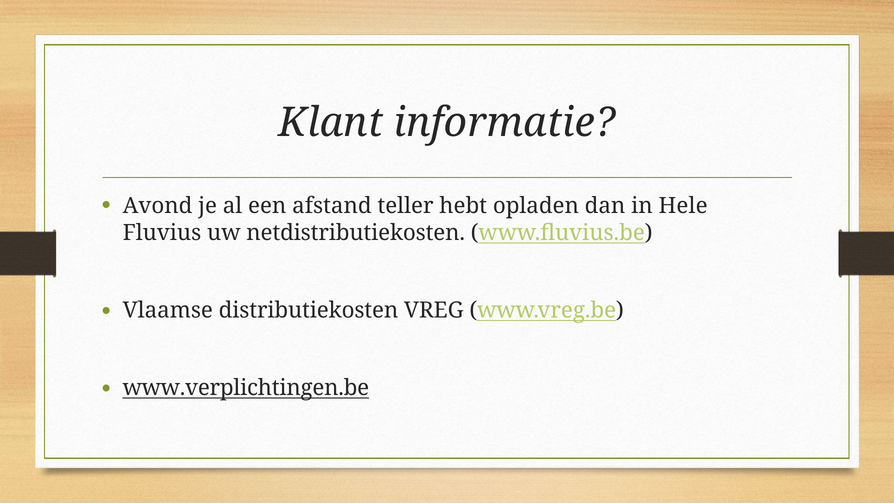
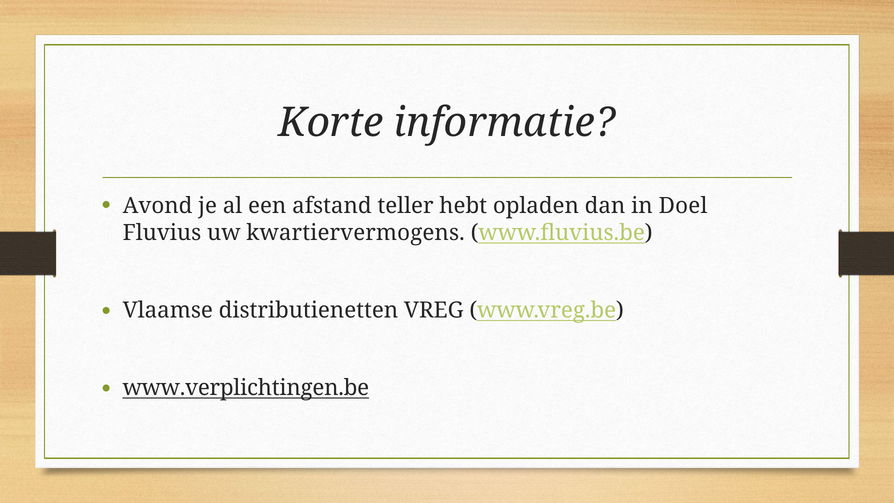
Klant: Klant -> Korte
Hele: Hele -> Doel
netdistributiekosten: netdistributiekosten -> kwartiervermogens
distributiekosten: distributiekosten -> distributienetten
